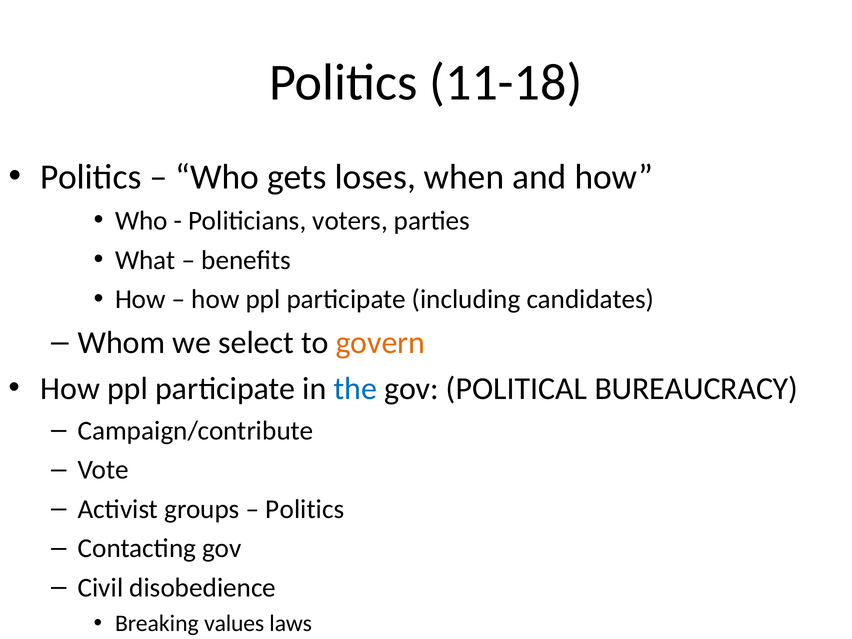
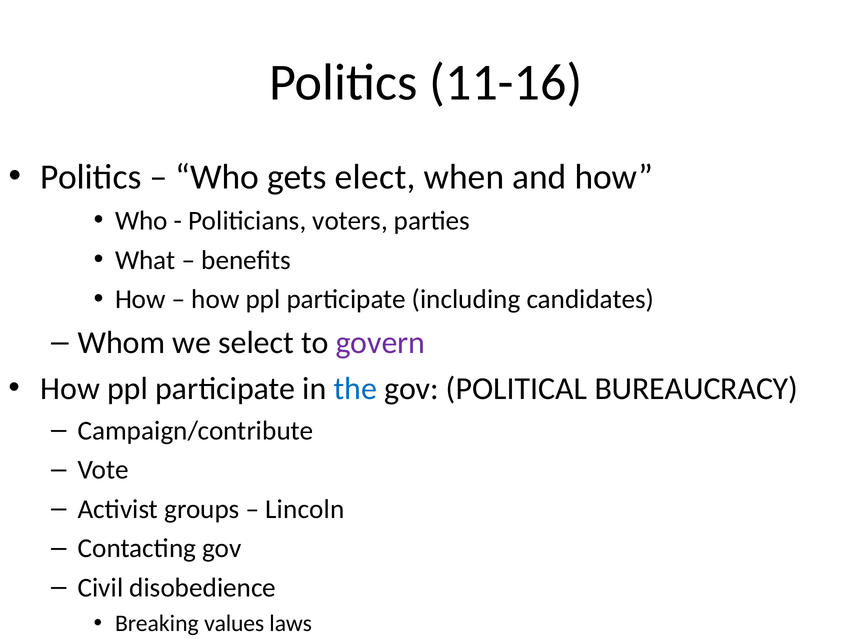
11-18: 11-18 -> 11-16
loses: loses -> elect
govern colour: orange -> purple
Politics at (305, 509): Politics -> Lincoln
